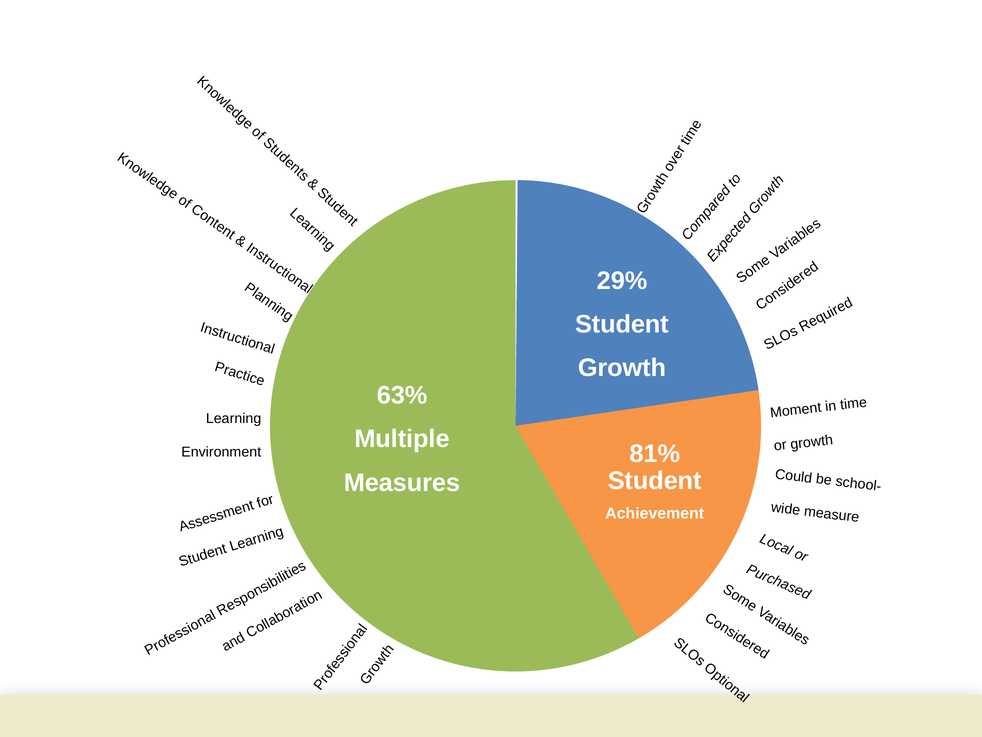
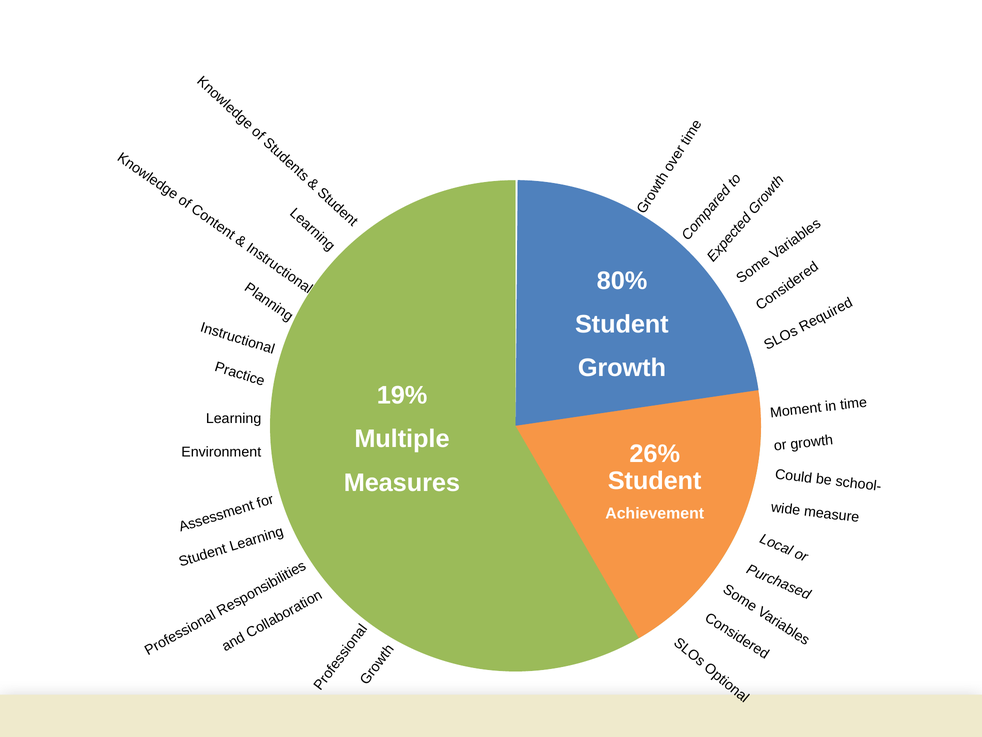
29%: 29% -> 80%
63%: 63% -> 19%
81%: 81% -> 26%
